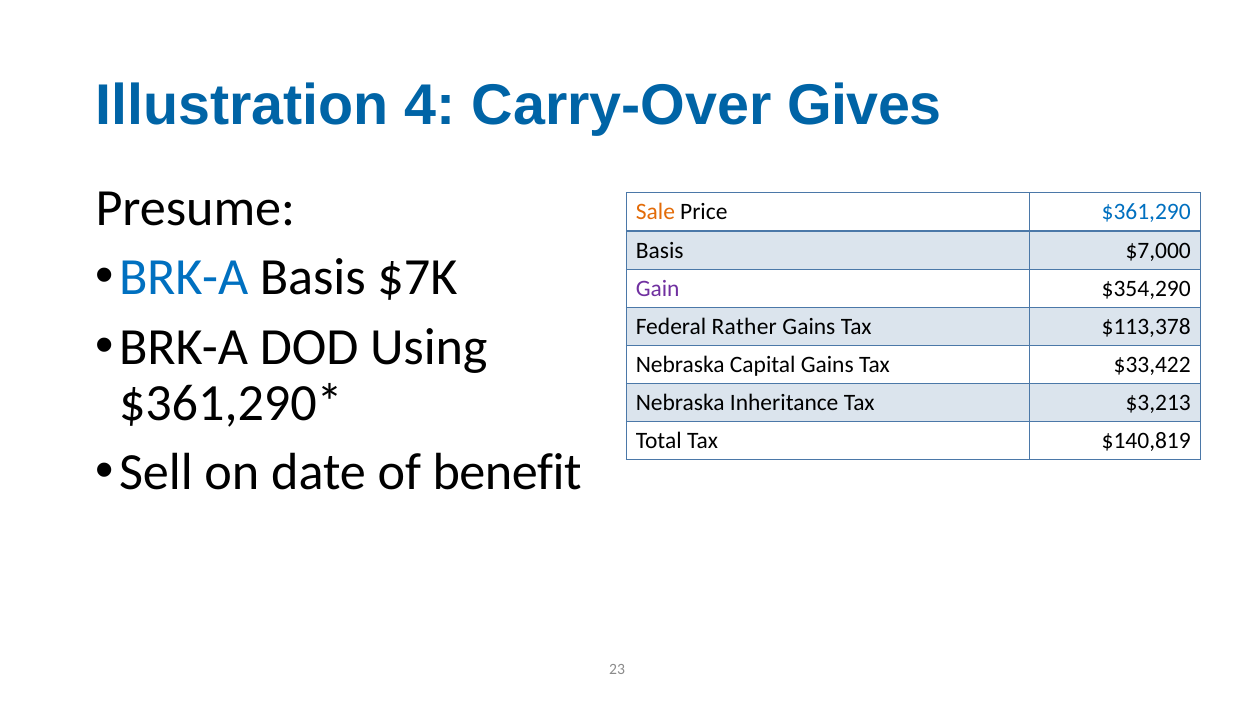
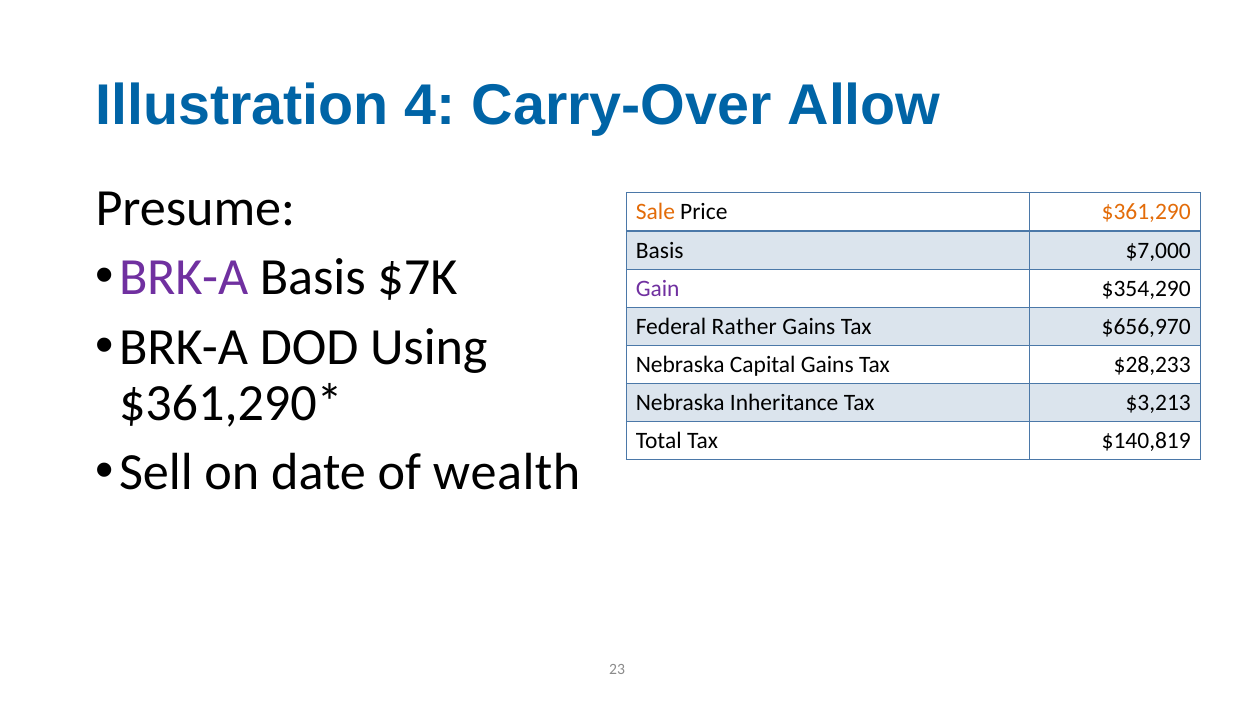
Gives: Gives -> Allow
$361,290 colour: blue -> orange
BRK-A at (184, 277) colour: blue -> purple
$113,378: $113,378 -> $656,970
$33,422: $33,422 -> $28,233
benefit: benefit -> wealth
